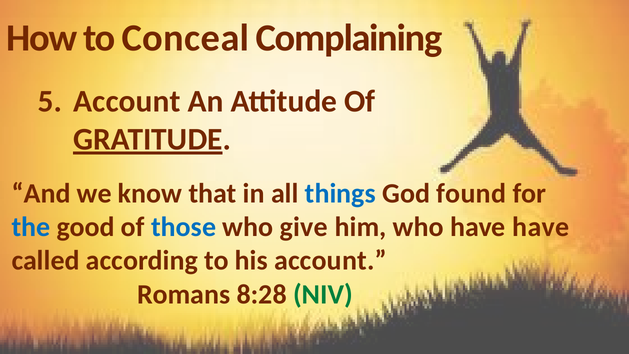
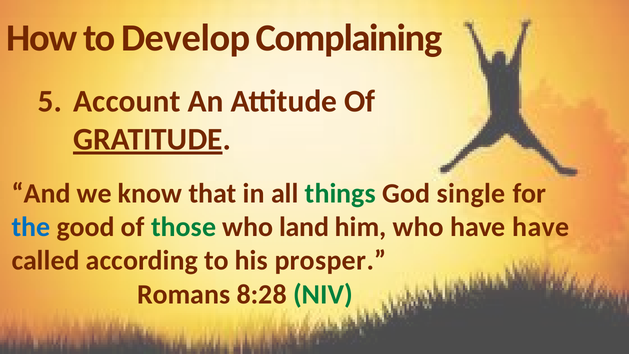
Conceal: Conceal -> Develop
things colour: blue -> green
found: found -> single
those colour: blue -> green
give: give -> land
his account: account -> prosper
